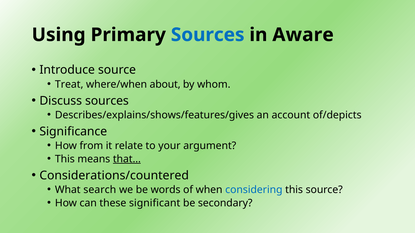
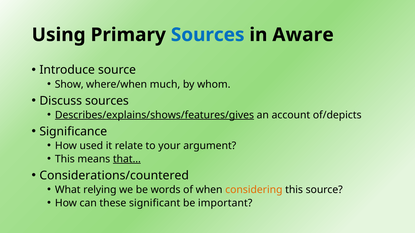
Treat: Treat -> Show
about: about -> much
Describes/explains/shows/features/gives underline: none -> present
from: from -> used
search: search -> relying
considering colour: blue -> orange
secondary: secondary -> important
